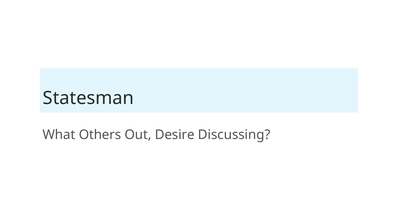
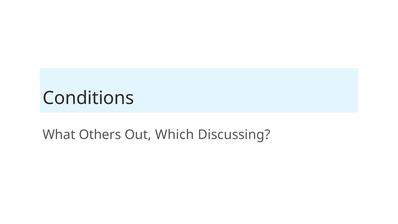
Statesman: Statesman -> Conditions
Desire: Desire -> Which
